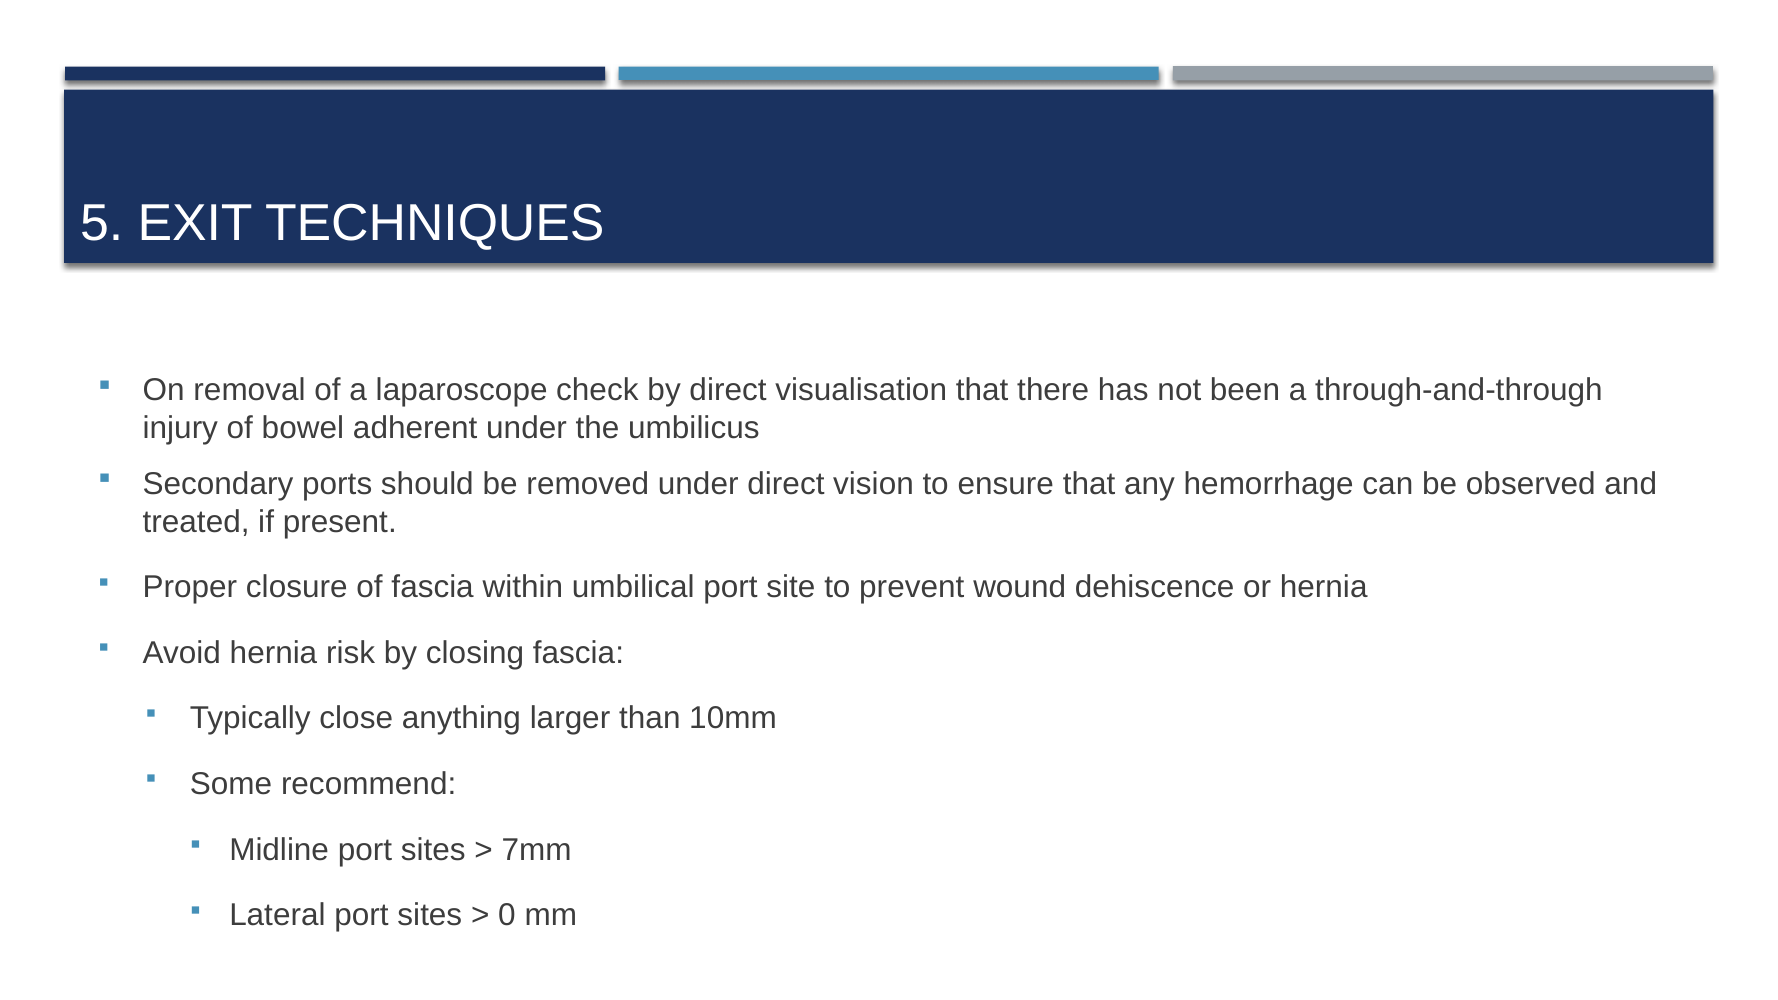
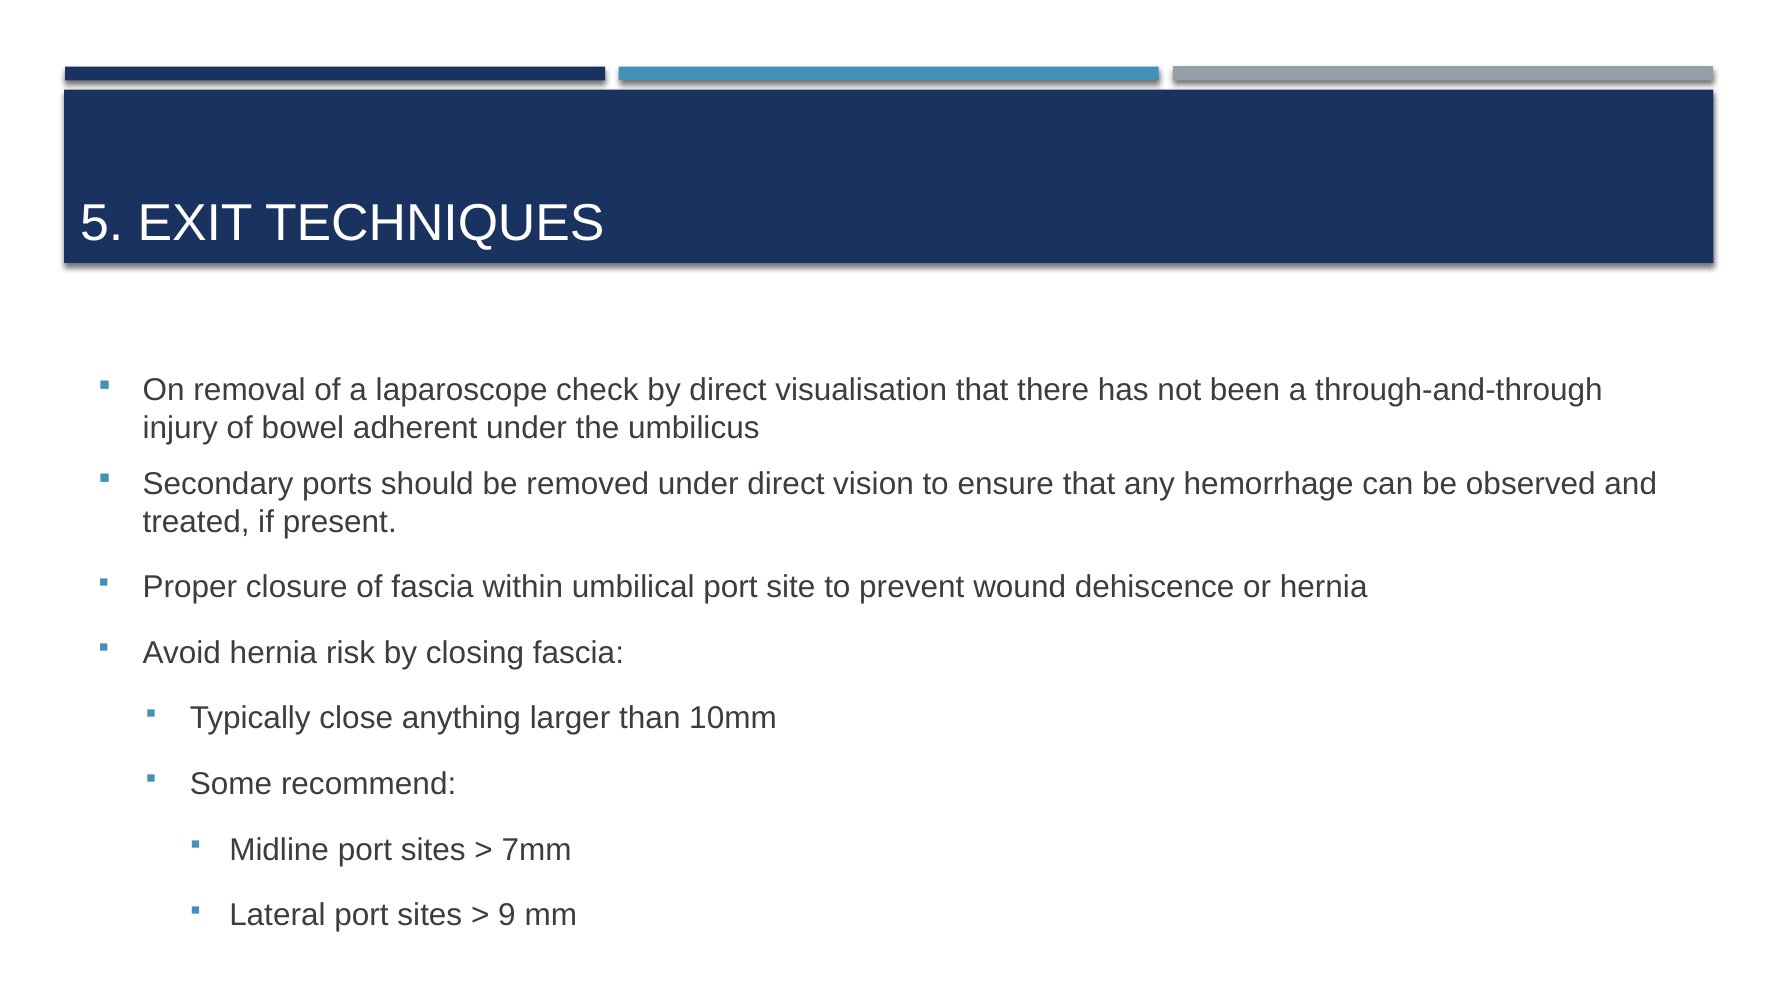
0: 0 -> 9
